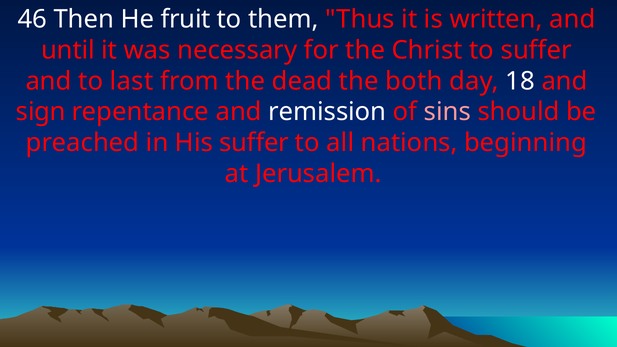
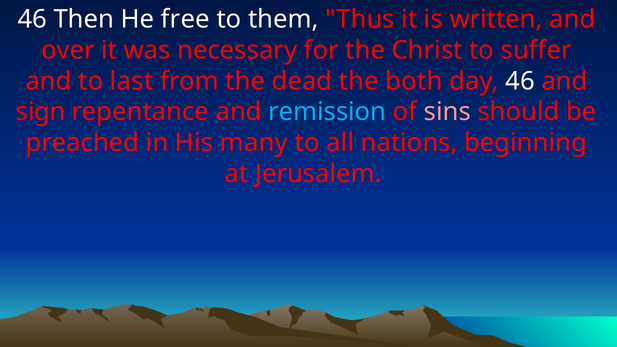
fruit: fruit -> free
until: until -> over
day 18: 18 -> 46
remission colour: white -> light blue
His suffer: suffer -> many
